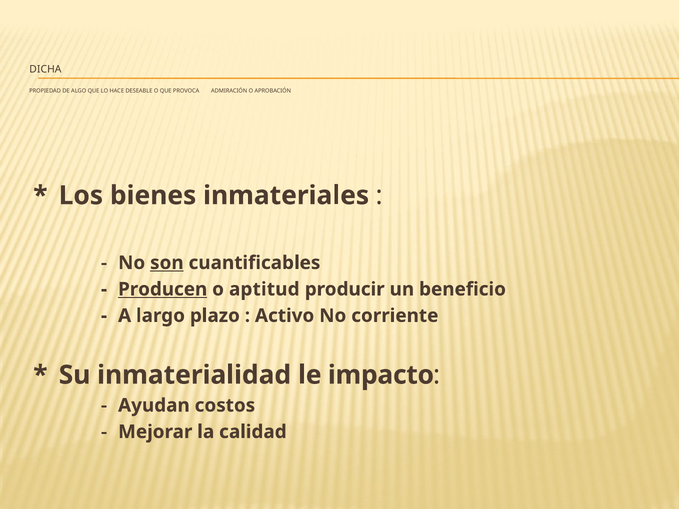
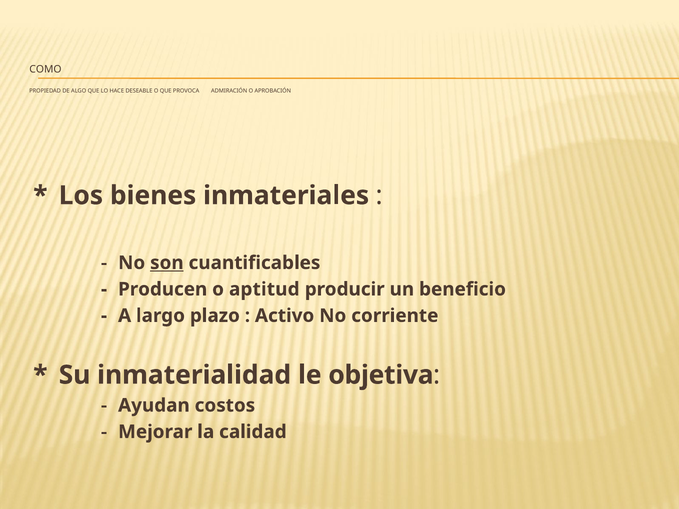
DICHA: DICHA -> COMO
Producen underline: present -> none
impacto: impacto -> objetiva
